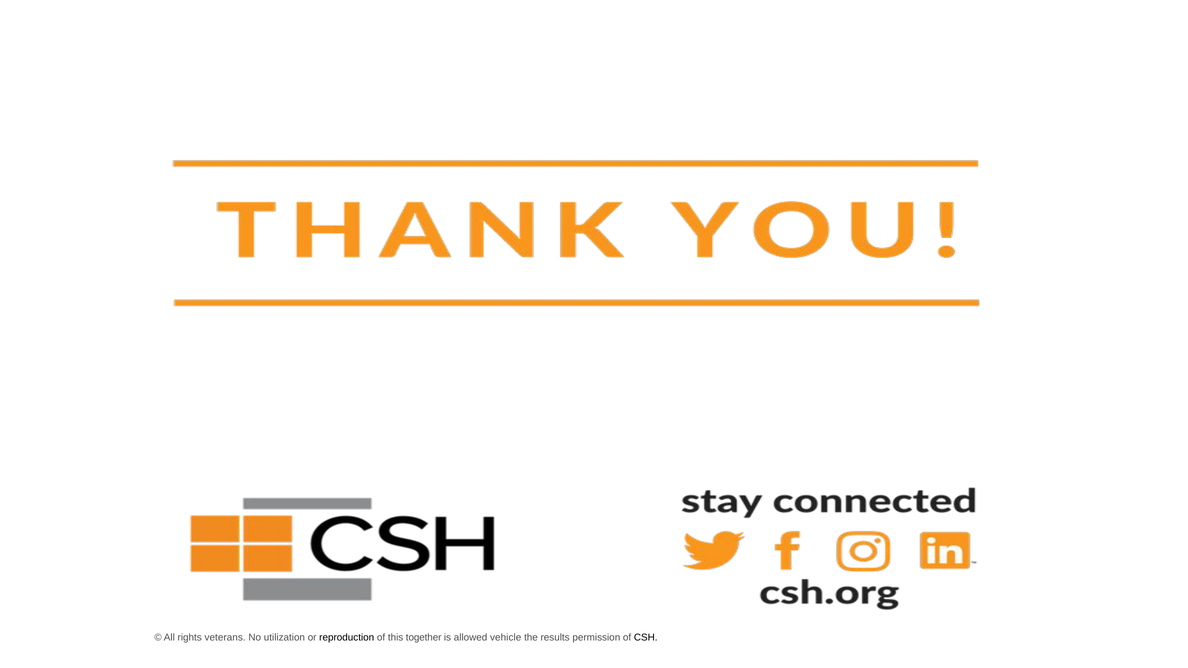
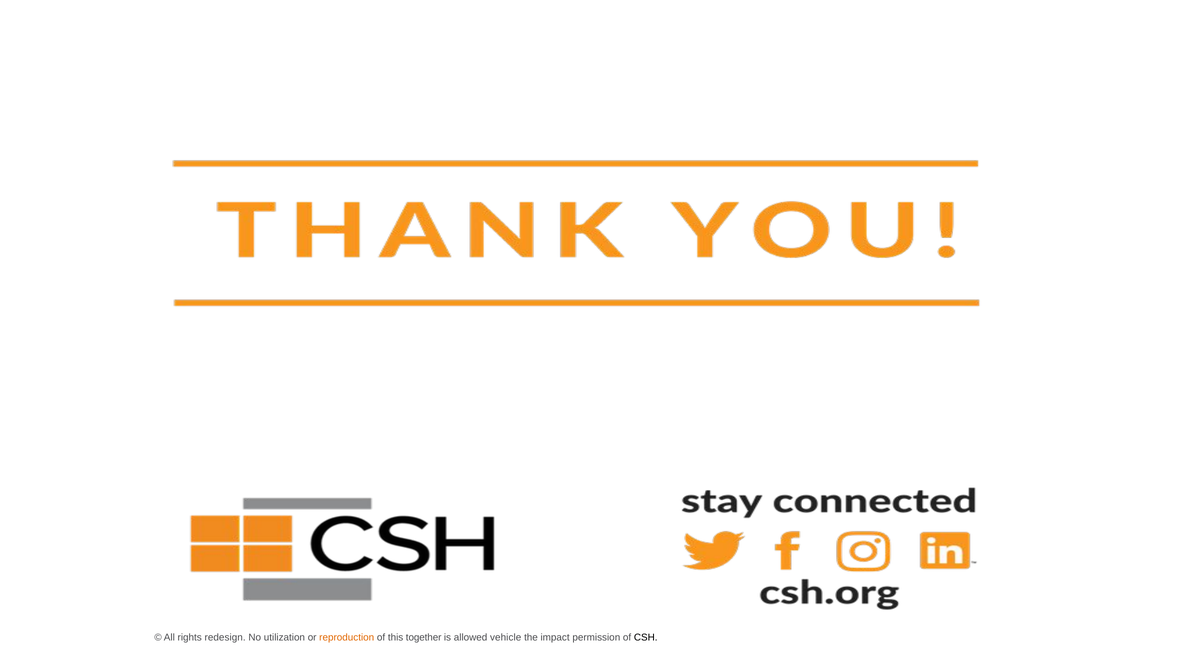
veterans: veterans -> redesign
reproduction colour: black -> orange
results: results -> impact
